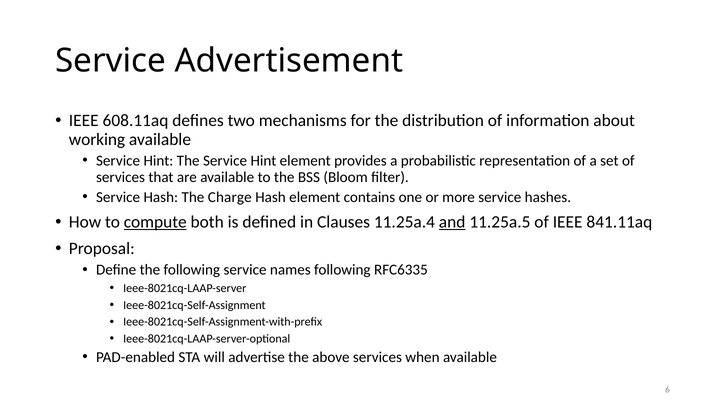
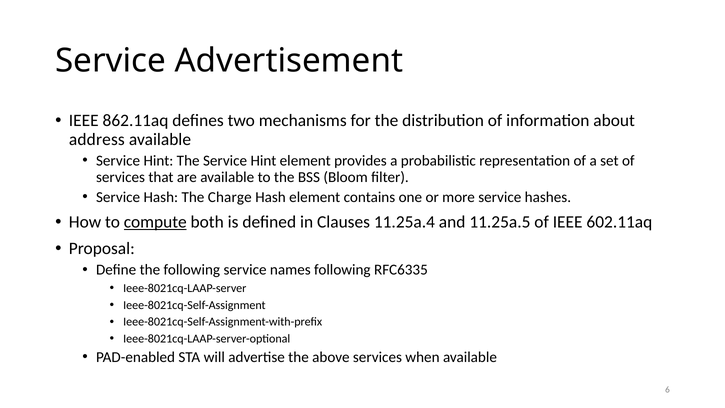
608.11aq: 608.11aq -> 862.11aq
working: working -> address
and underline: present -> none
841.11aq: 841.11aq -> 602.11aq
